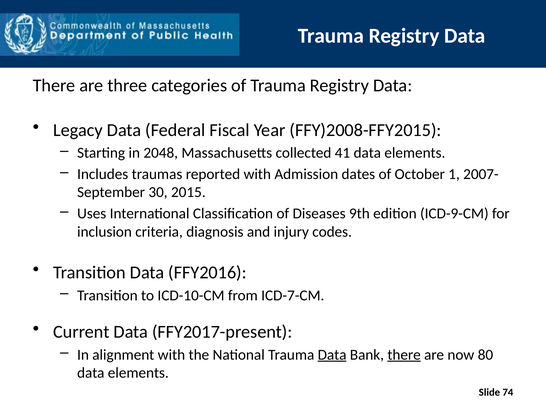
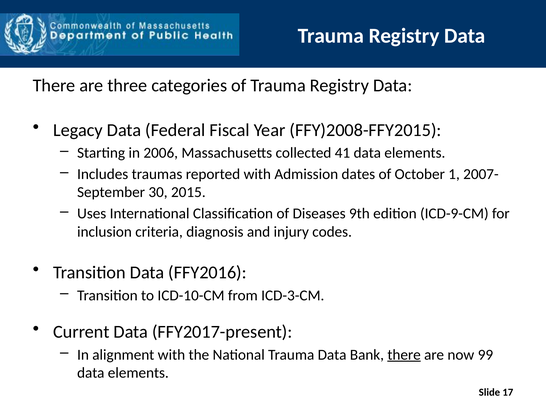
2048: 2048 -> 2006
ICD-7-CM: ICD-7-CM -> ICD-3-CM
Data at (332, 355) underline: present -> none
80: 80 -> 99
74: 74 -> 17
